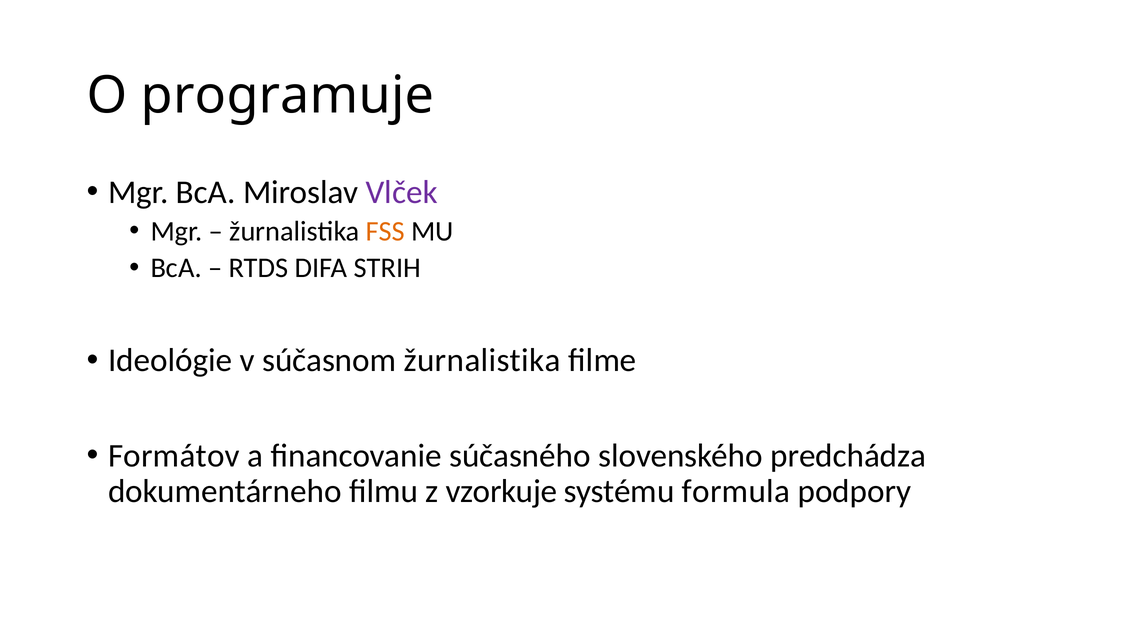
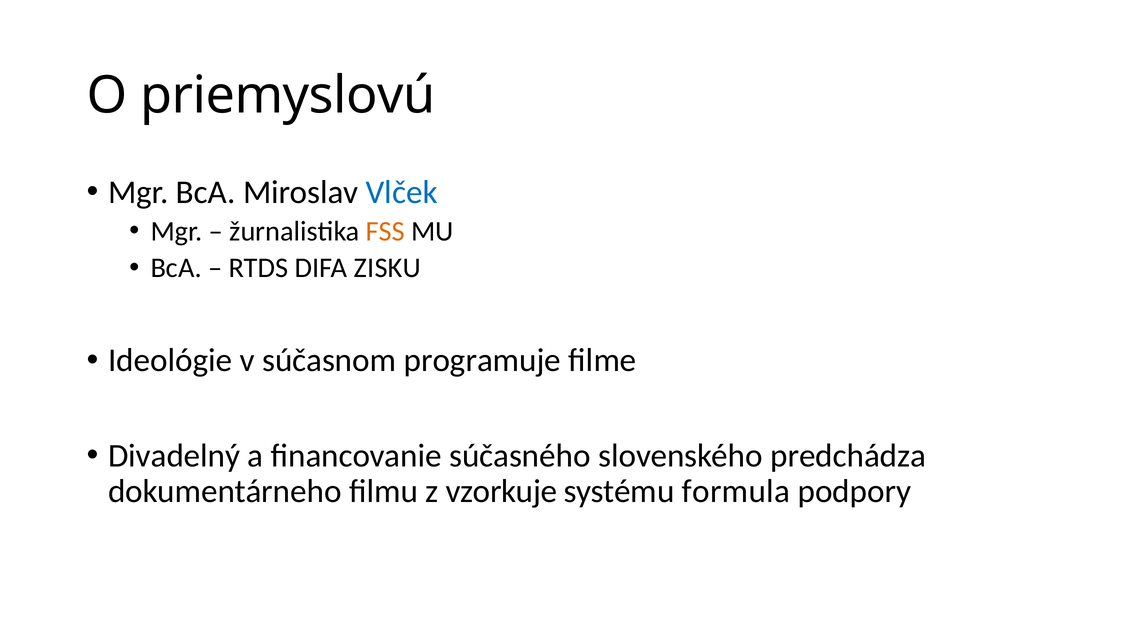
programuje: programuje -> priemyslovú
Vlček colour: purple -> blue
STRIH: STRIH -> ZISKU
súčasnom žurnalistika: žurnalistika -> programuje
Formátov: Formátov -> Divadelný
